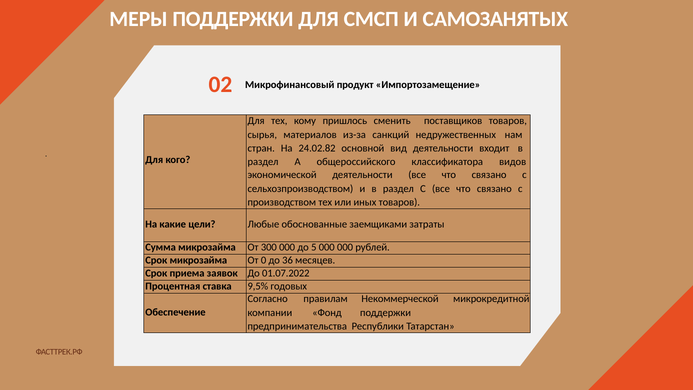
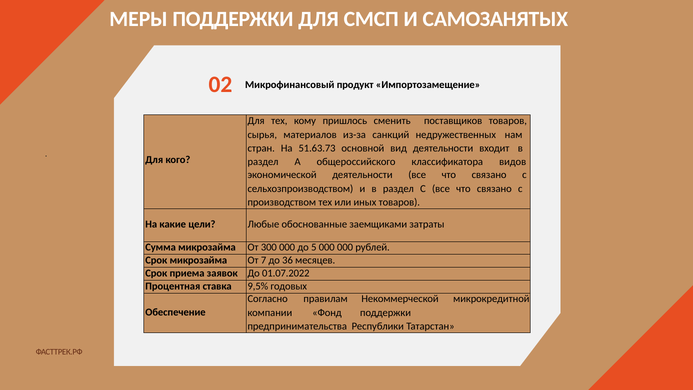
24.02.82: 24.02.82 -> 51.63.73
0: 0 -> 7
